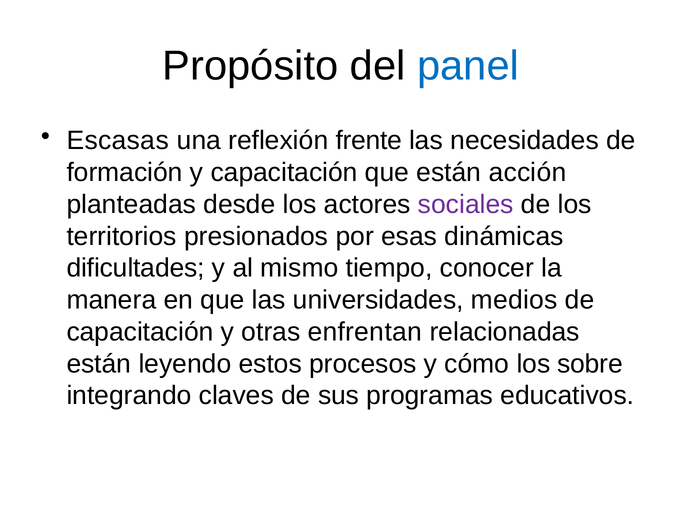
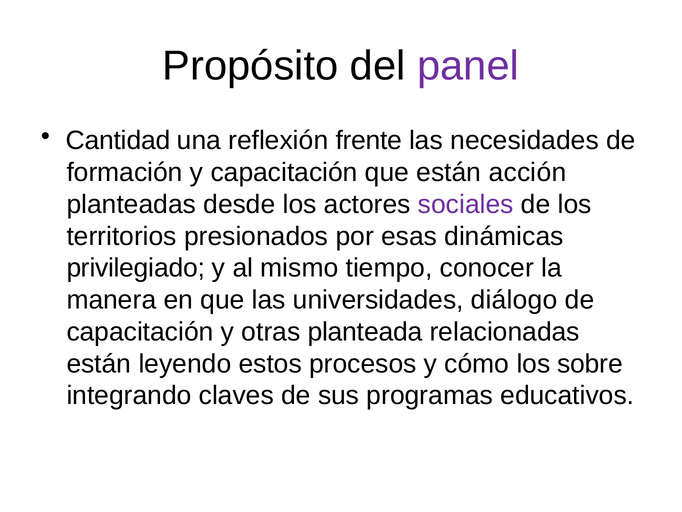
panel colour: blue -> purple
Escasas: Escasas -> Cantidad
dificultades: dificultades -> privilegiado
medios: medios -> diálogo
enfrentan: enfrentan -> planteada
